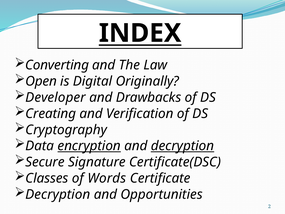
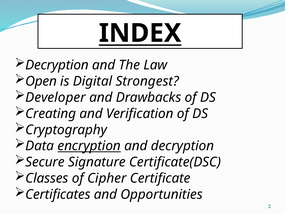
Converting at (57, 65): Converting -> Decryption
Originally: Originally -> Strongest
decryption at (182, 146) underline: present -> none
Words: Words -> Cipher
Decryption at (58, 194): Decryption -> Certificates
